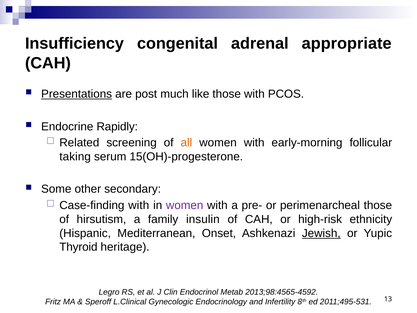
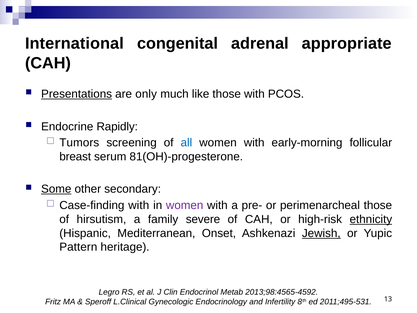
Insufficiency: Insufficiency -> International
post: post -> only
Related: Related -> Tumors
all colour: orange -> blue
taking: taking -> breast
15(OH)-progesterone: 15(OH)-progesterone -> 81(OH)-progesterone
Some underline: none -> present
insulin: insulin -> severe
ethnicity underline: none -> present
Thyroid: Thyroid -> Pattern
